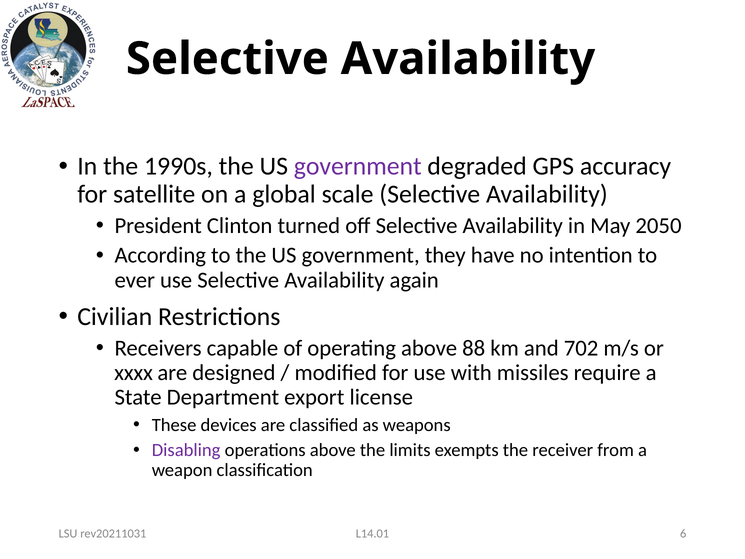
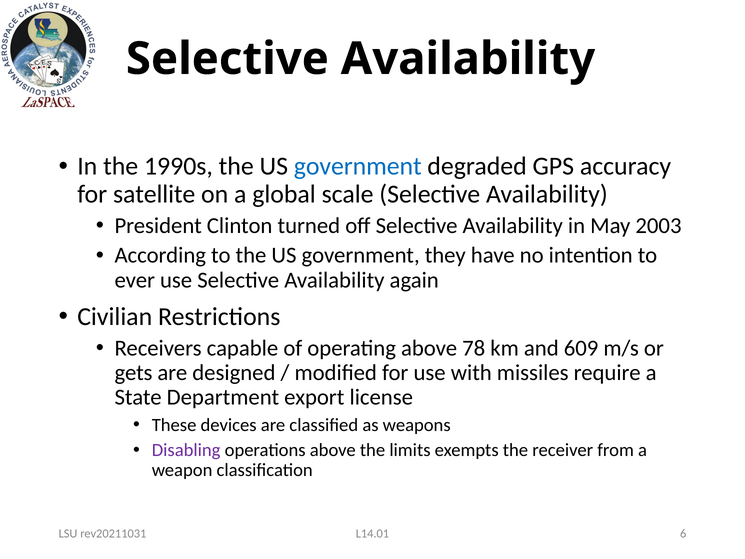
government at (358, 166) colour: purple -> blue
2050: 2050 -> 2003
88: 88 -> 78
702: 702 -> 609
xxxx: xxxx -> gets
